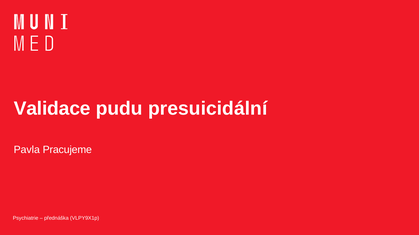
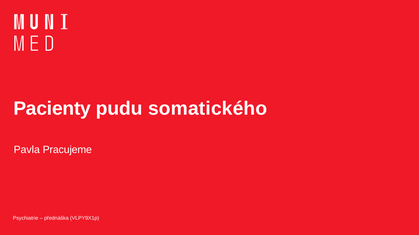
Validace: Validace -> Pacienty
presuicidální: presuicidální -> somatického
